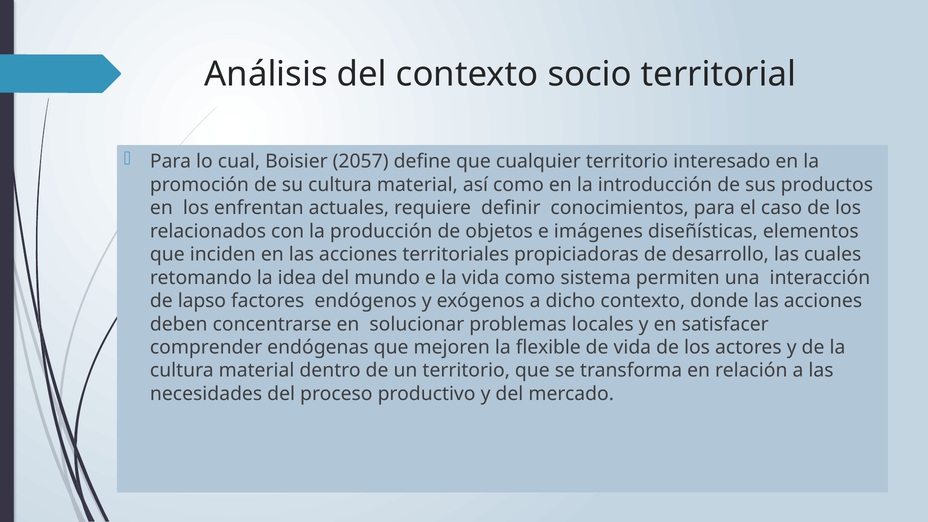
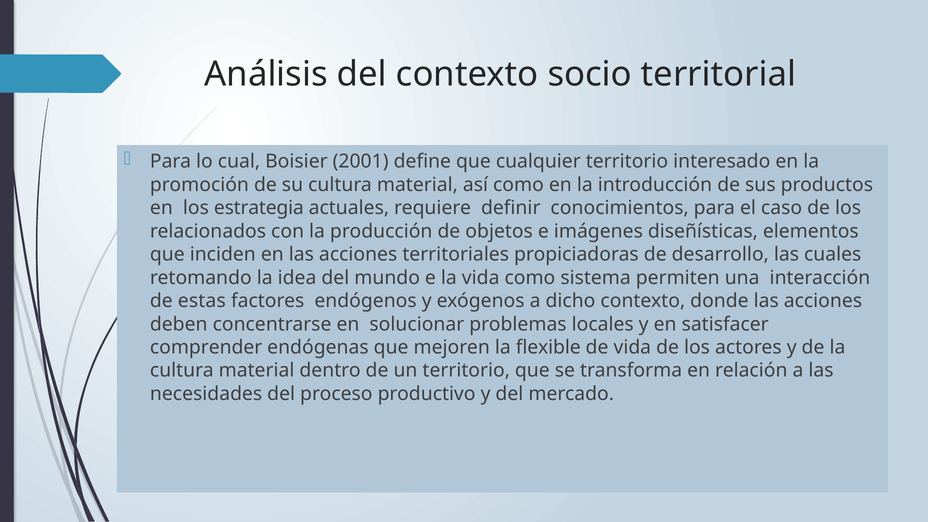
2057: 2057 -> 2001
enfrentan: enfrentan -> estrategia
lapso: lapso -> estas
